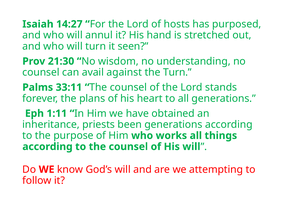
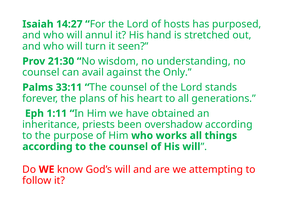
the Turn: Turn -> Only
been generations: generations -> overshadow
